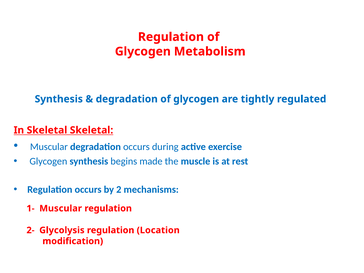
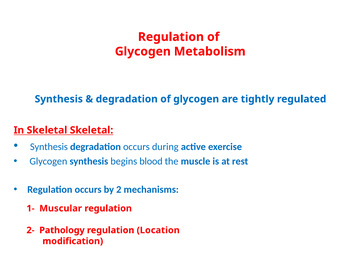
Muscular at (49, 147): Muscular -> Synthesis
made: made -> blood
Glycolysis: Glycolysis -> Pathology
